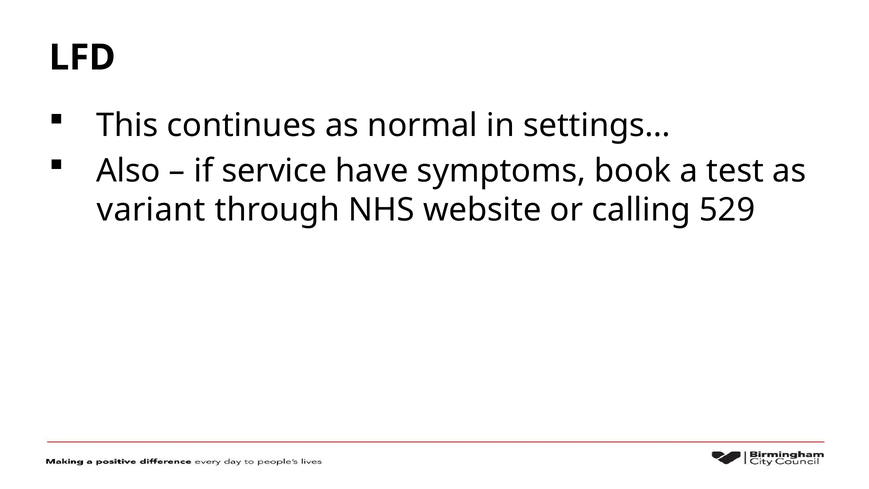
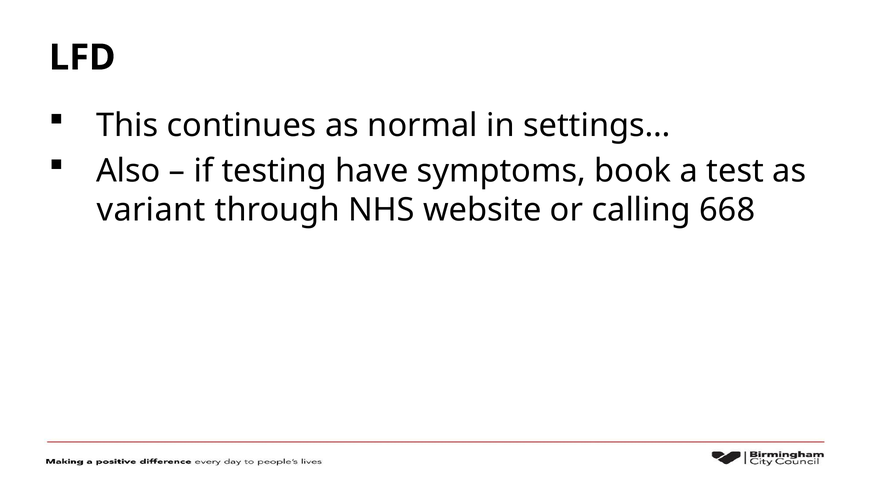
service: service -> testing
529: 529 -> 668
